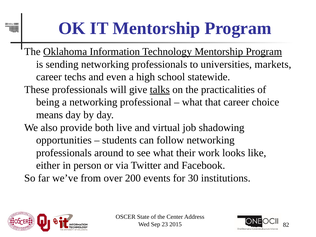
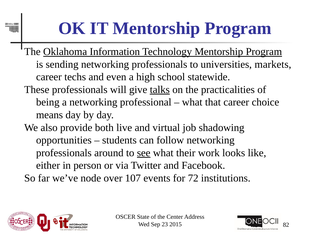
see underline: none -> present
from: from -> node
200: 200 -> 107
30: 30 -> 72
